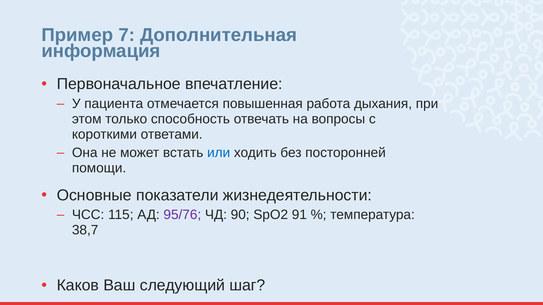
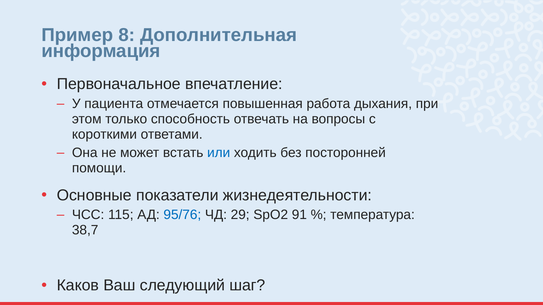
7: 7 -> 8
95/76 colour: purple -> blue
90: 90 -> 29
